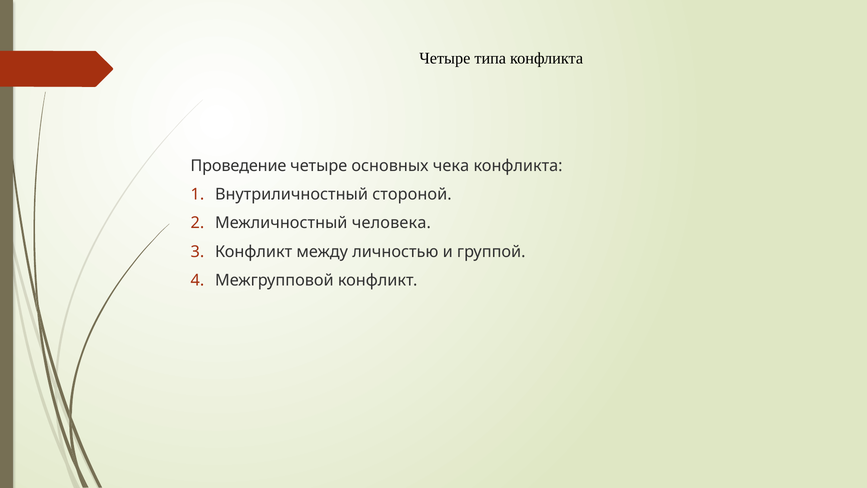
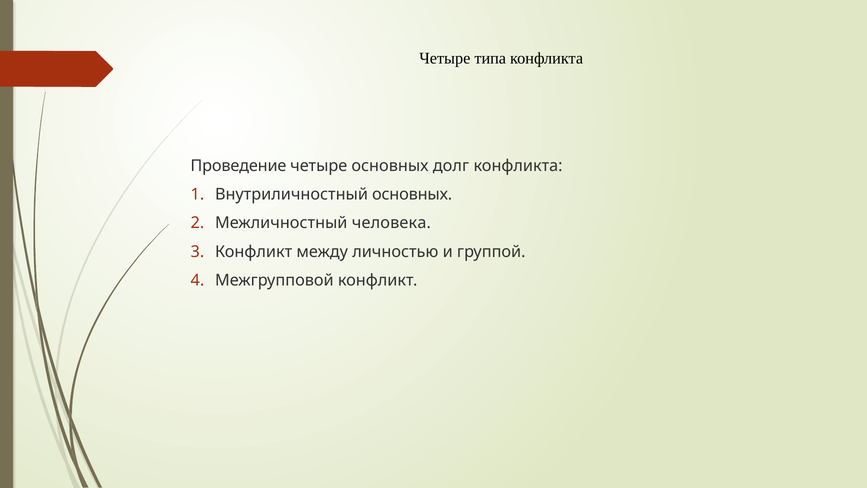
чека: чека -> долг
Внутриличностный стороной: стороной -> основных
